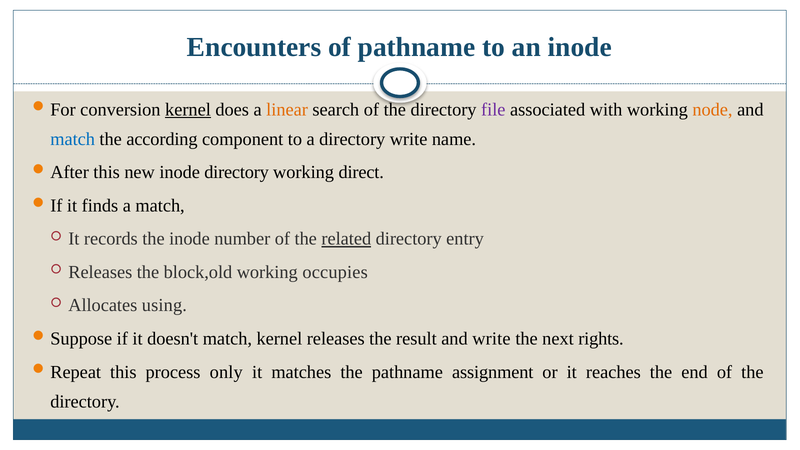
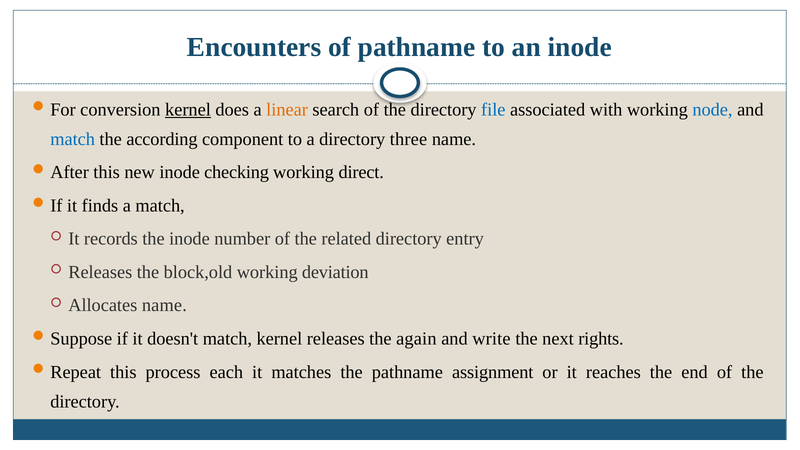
file colour: purple -> blue
node colour: orange -> blue
directory write: write -> three
inode directory: directory -> checking
related underline: present -> none
occupies: occupies -> deviation
Allocates using: using -> name
result: result -> again
only: only -> each
